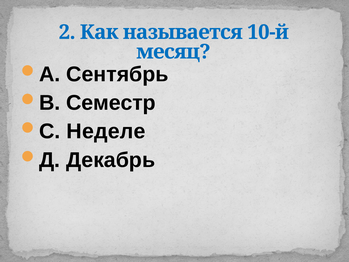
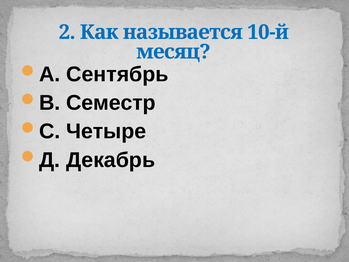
Неделе: Неделе -> Четыре
